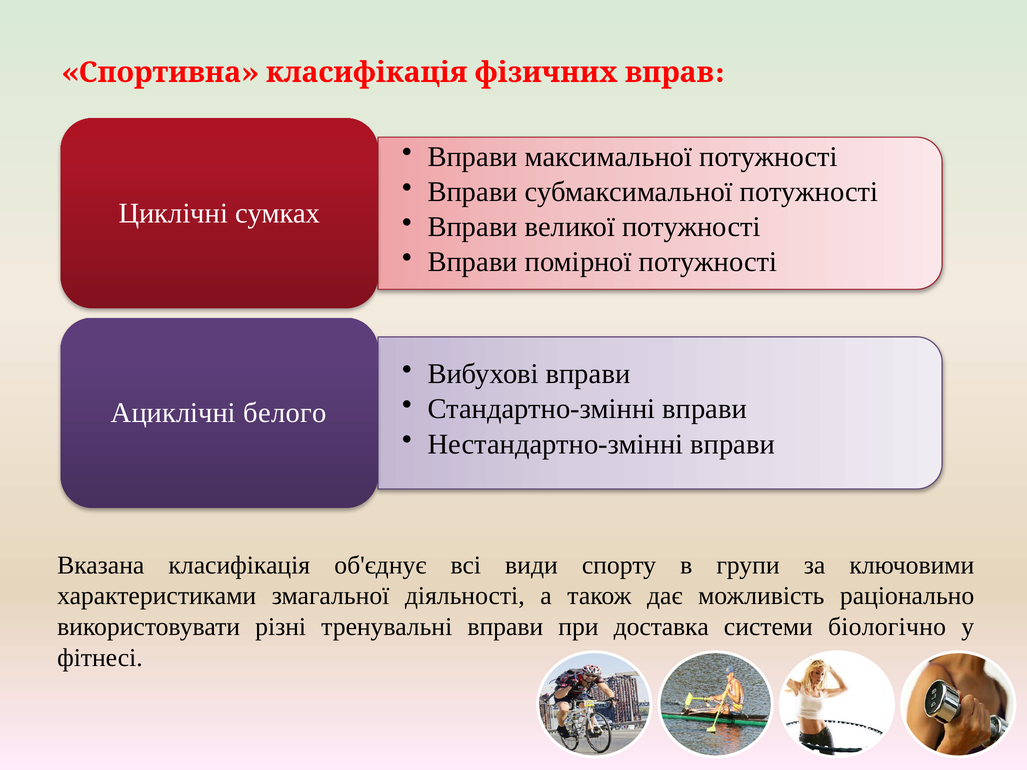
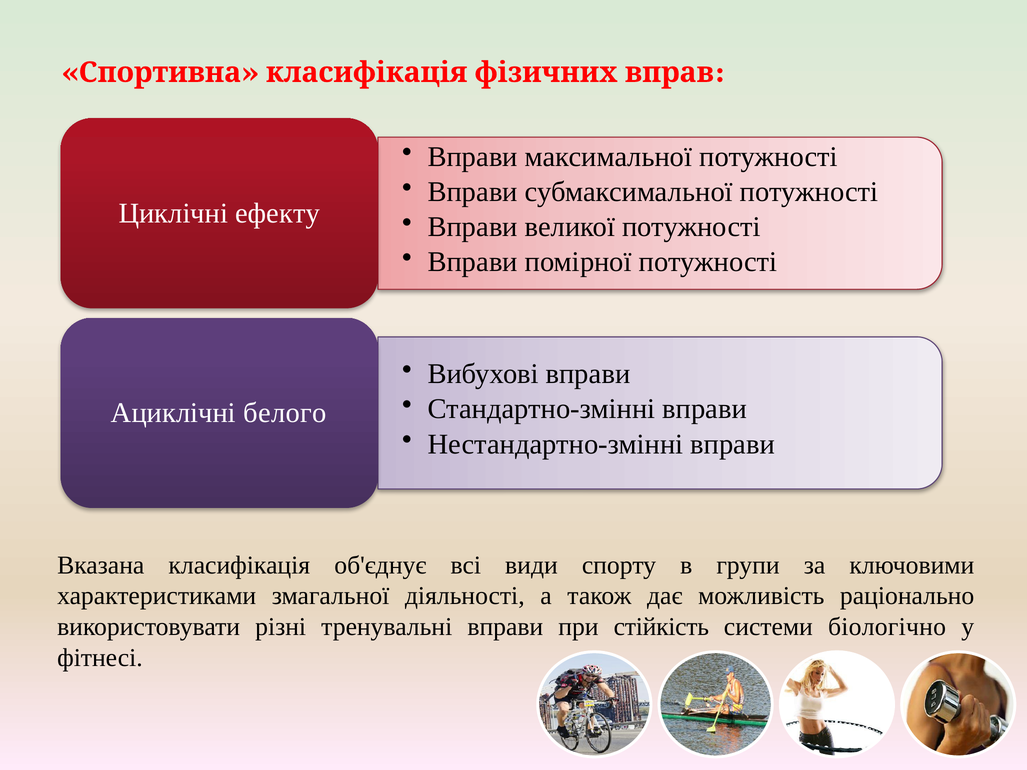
сумках: сумках -> ефекту
доставка: доставка -> стійкість
